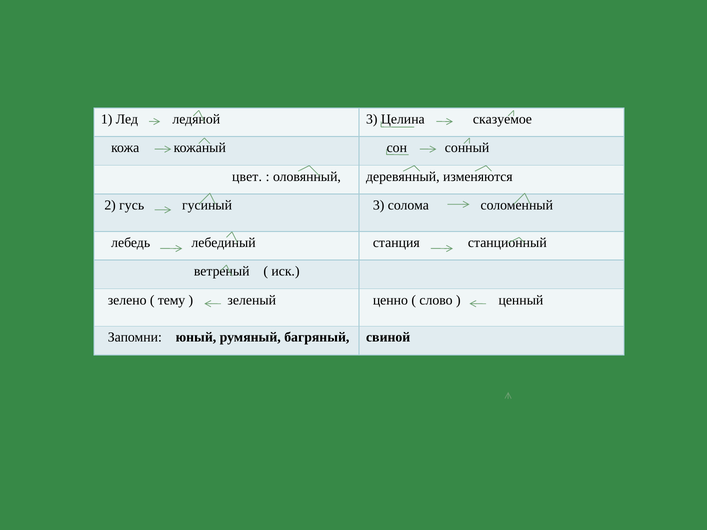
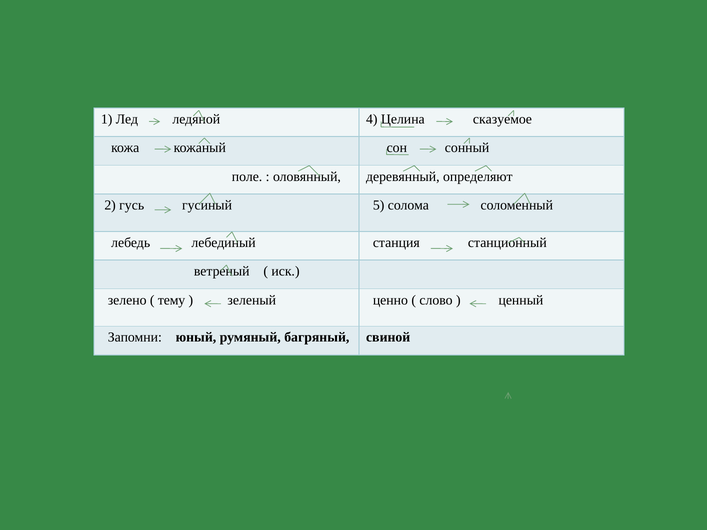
ледяной 3: 3 -> 4
цвет: цвет -> поле
изменяются: изменяются -> определяют
гусиный 3: 3 -> 5
